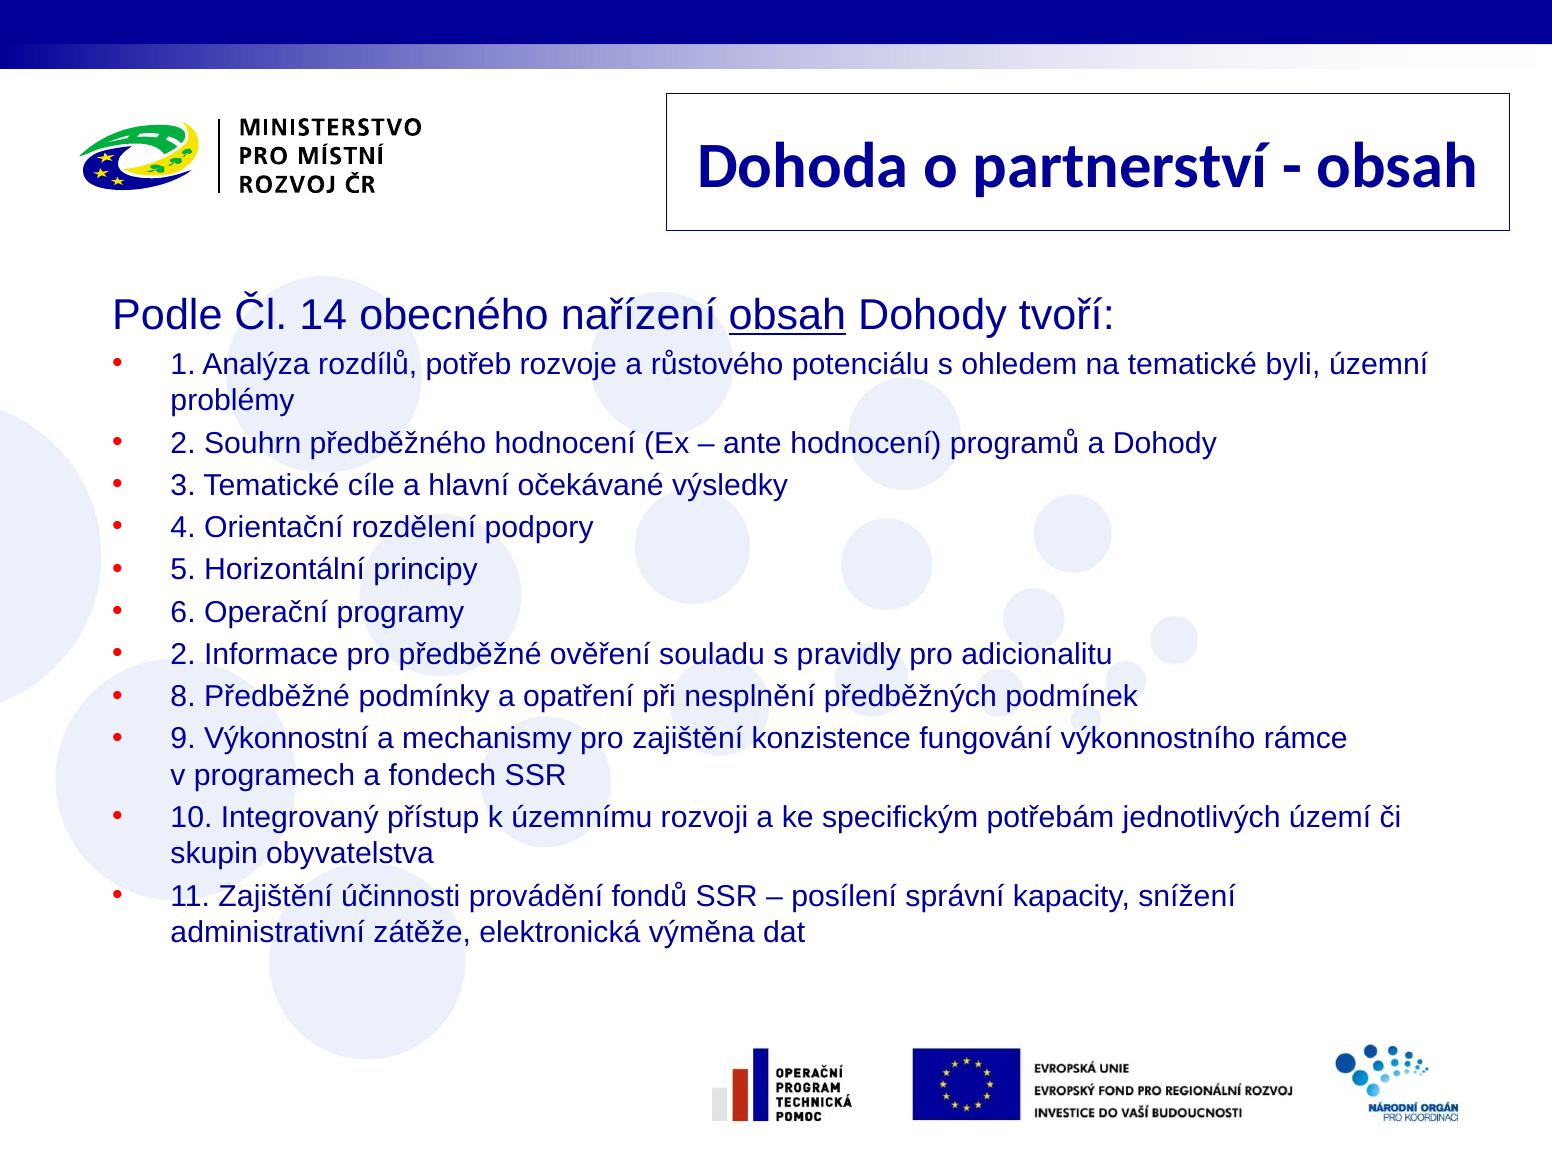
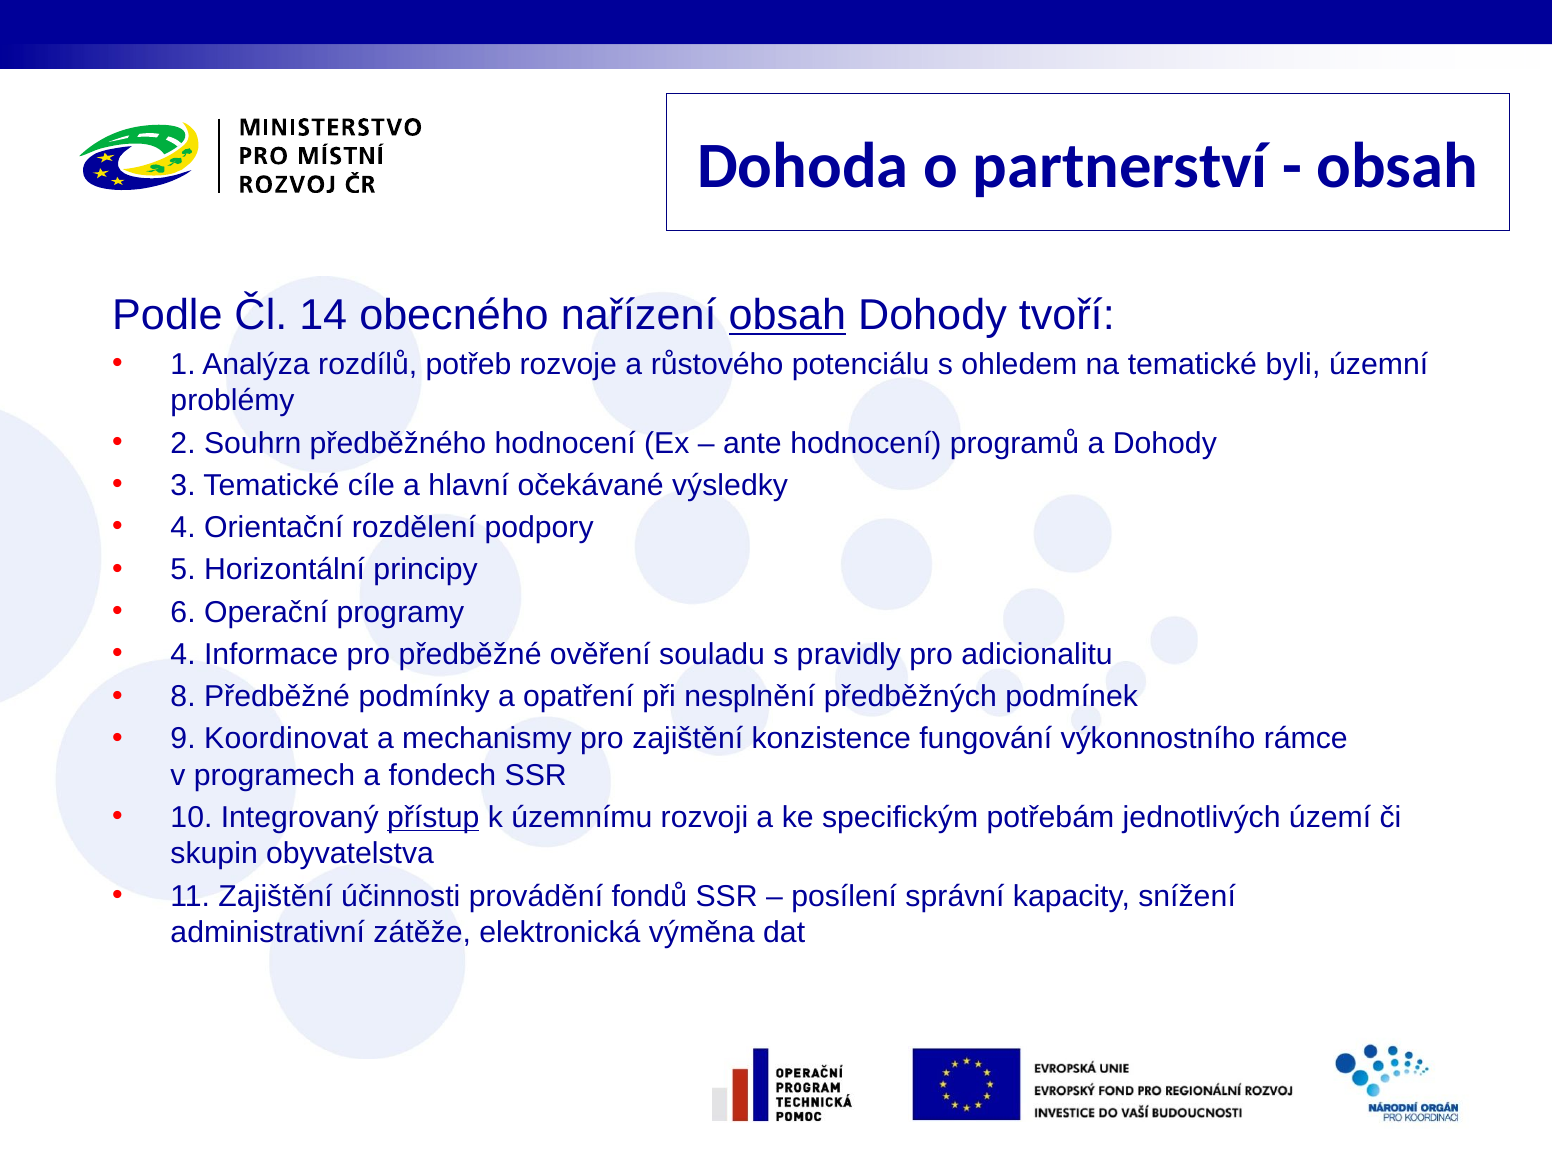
2 at (183, 654): 2 -> 4
Výkonnostní: Výkonnostní -> Koordinovat
přístup underline: none -> present
